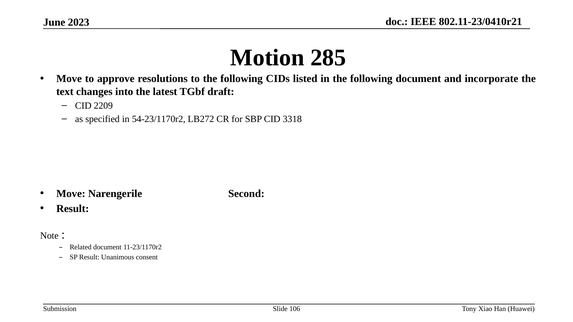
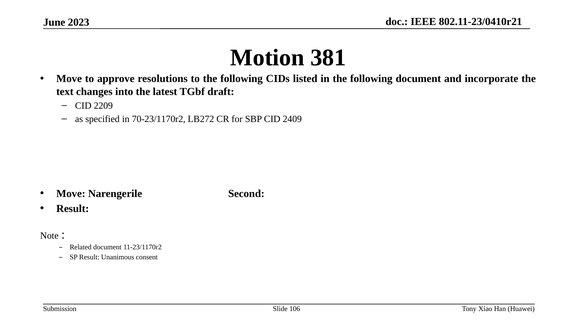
285: 285 -> 381
54-23/1170r2: 54-23/1170r2 -> 70-23/1170r2
3318: 3318 -> 2409
